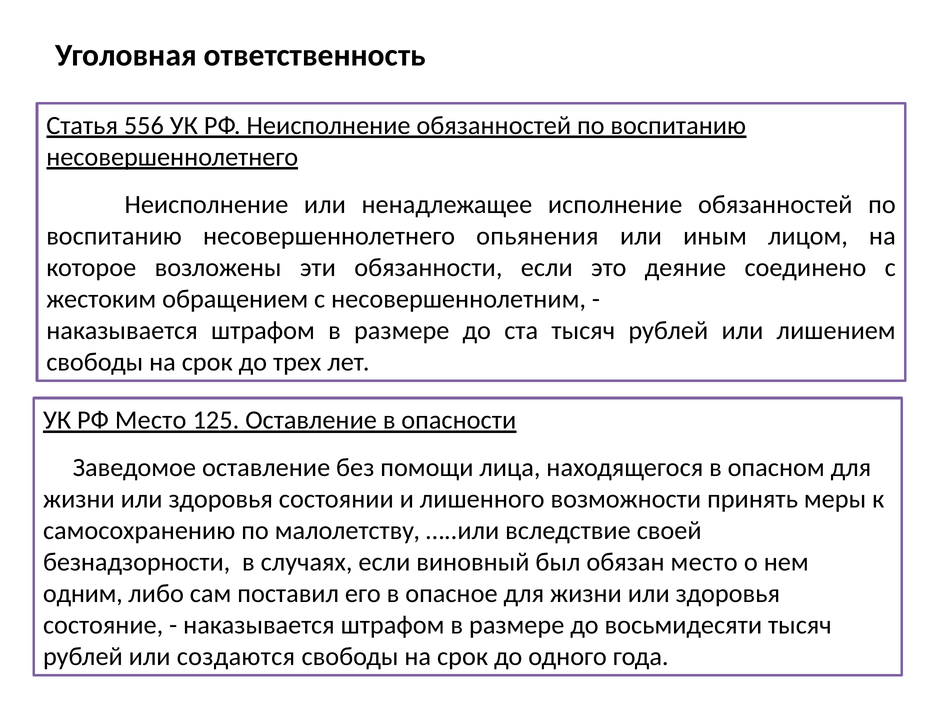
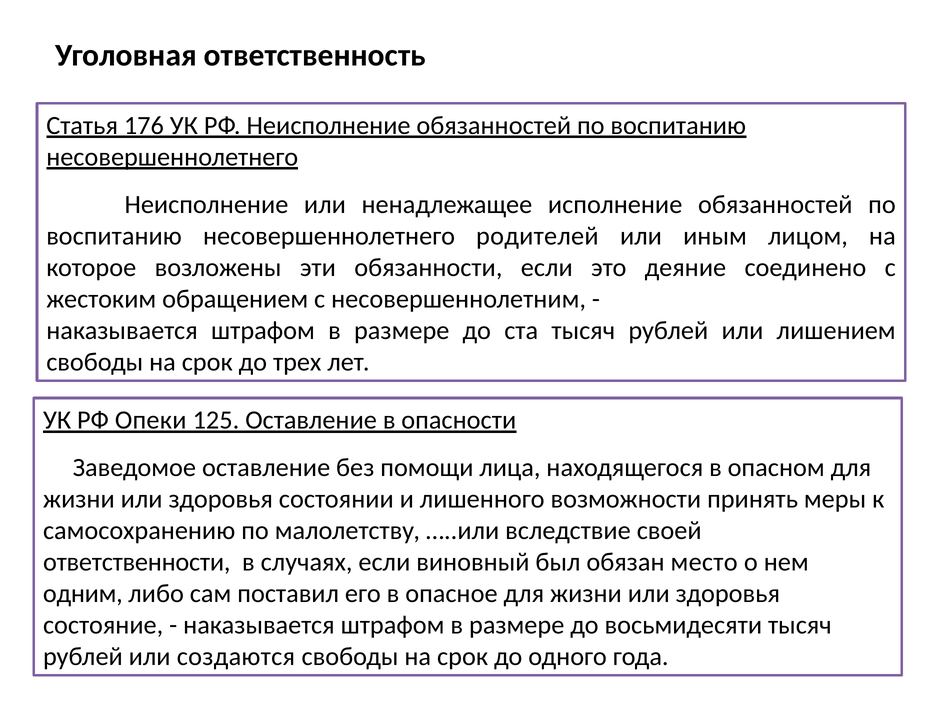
556: 556 -> 176
опьянения: опьянения -> родителей
РФ Место: Место -> Опеки
безнадзорности: безнадзорности -> ответственности
